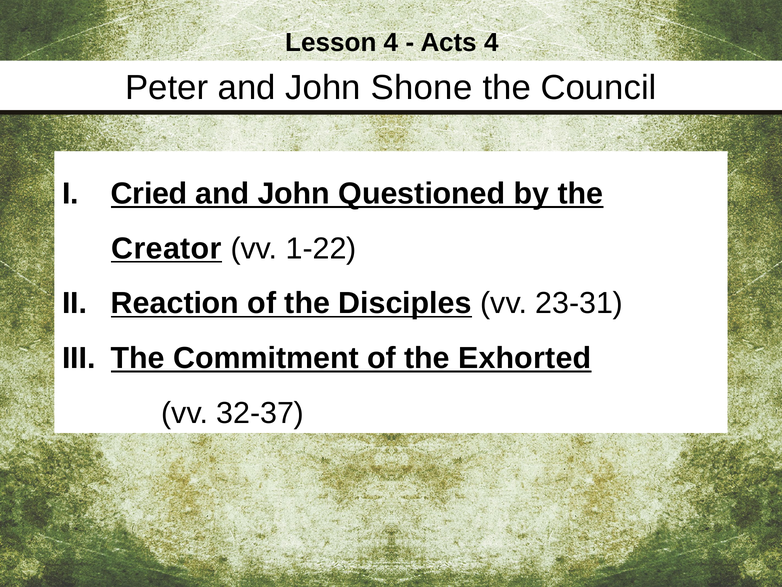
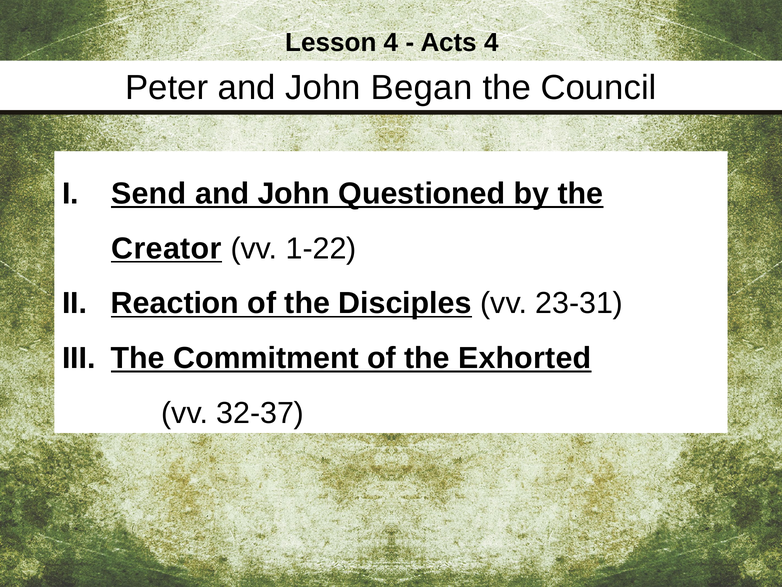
Shone: Shone -> Began
Cried: Cried -> Send
